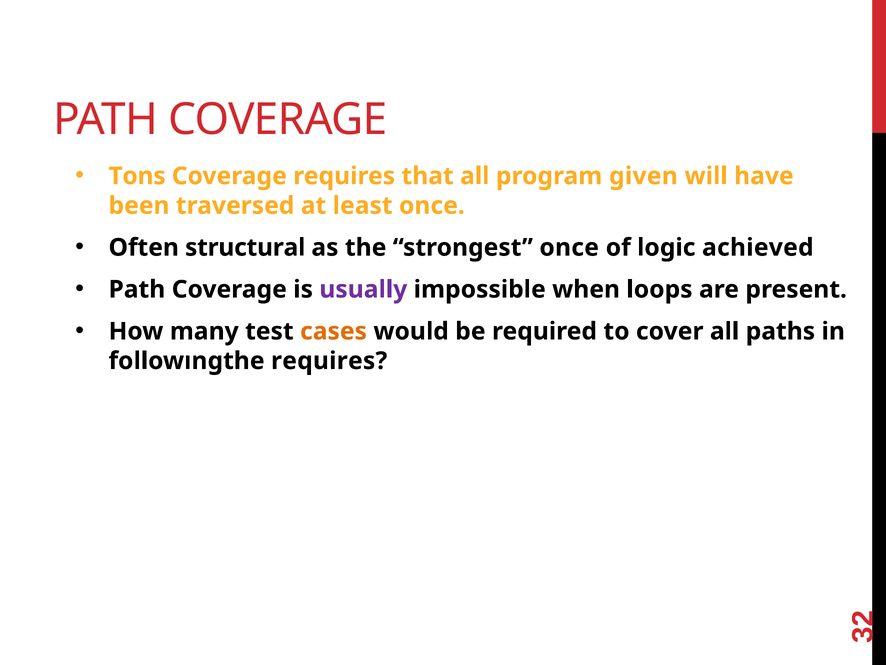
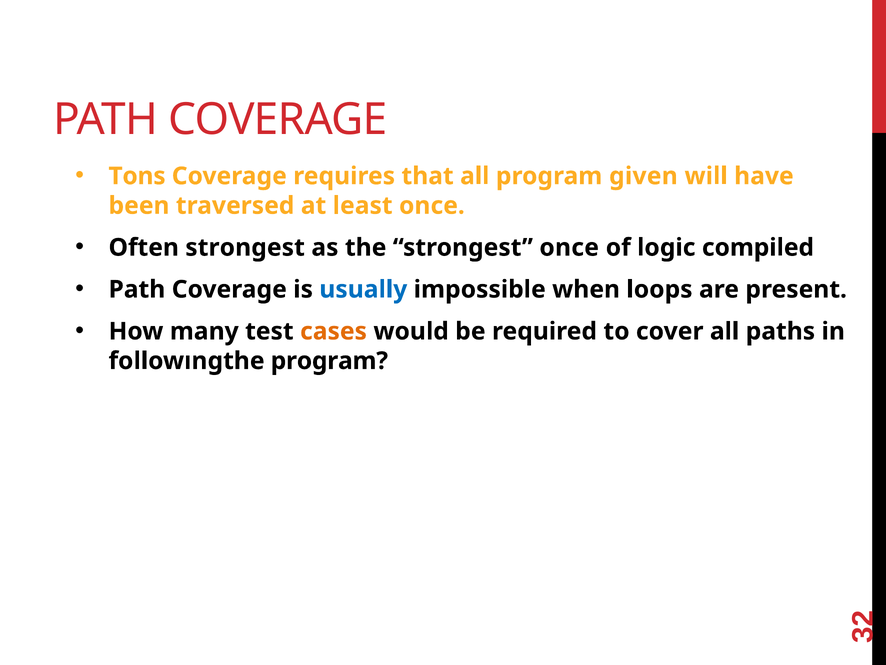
Often structural: structural -> strongest
achieved: achieved -> compiled
usually colour: purple -> blue
followıngthe requires: requires -> program
